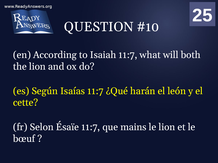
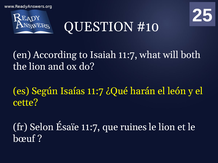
mains: mains -> ruines
